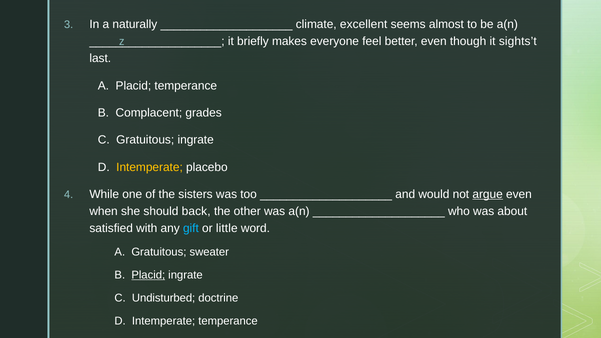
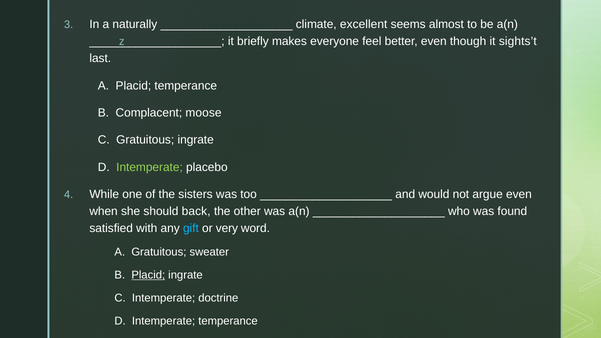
grades: grades -> moose
Intemperate at (150, 167) colour: yellow -> light green
argue underline: present -> none
about: about -> found
little: little -> very
C Undisturbed: Undisturbed -> Intemperate
